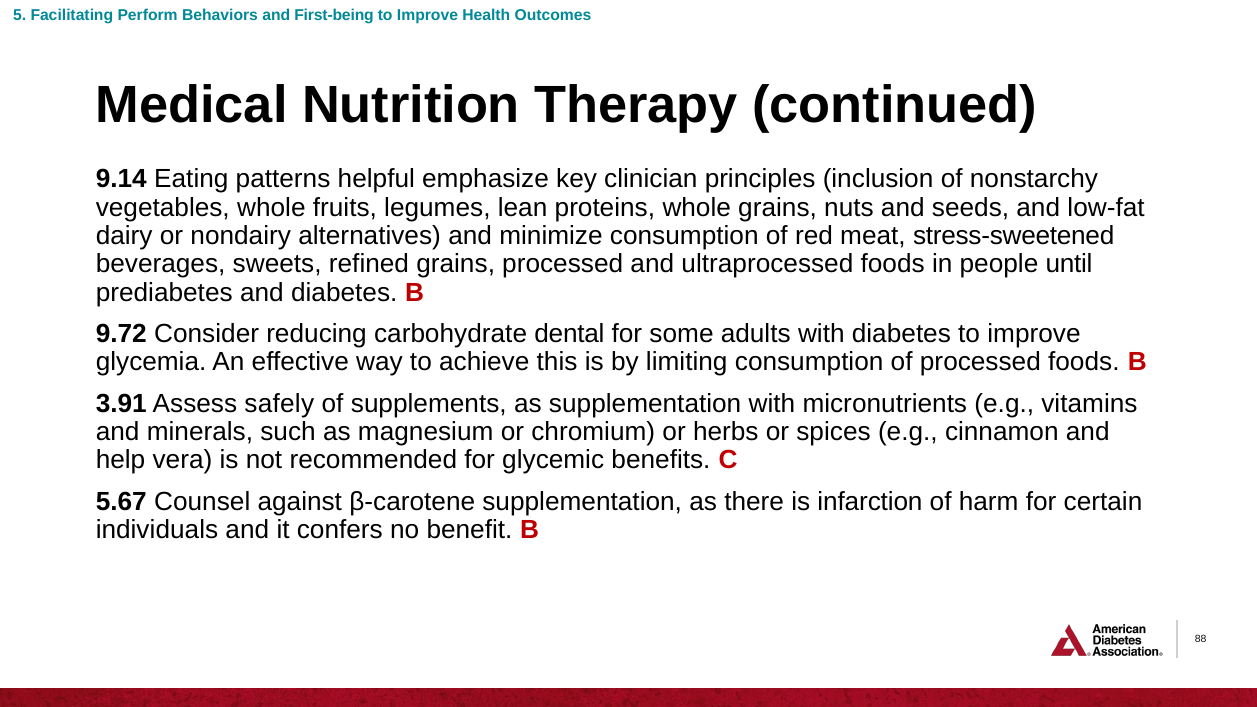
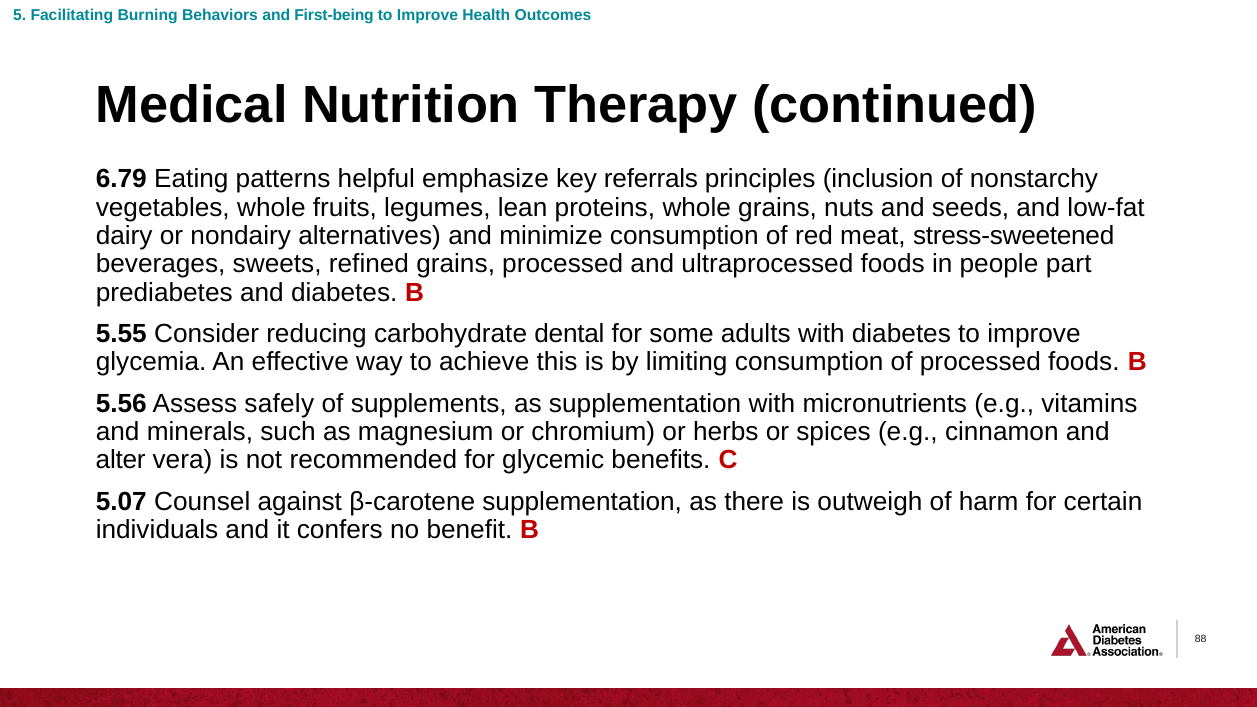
Perform: Perform -> Burning
9.14: 9.14 -> 6.79
clinician: clinician -> referrals
until: until -> part
9.72: 9.72 -> 5.55
3.91: 3.91 -> 5.56
help: help -> alter
5.67: 5.67 -> 5.07
infarction: infarction -> outweigh
